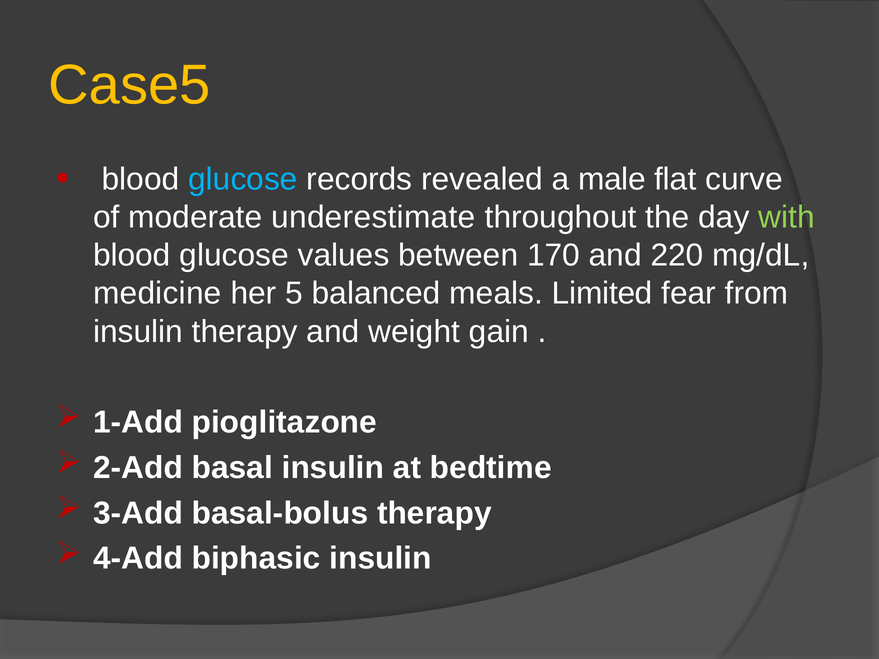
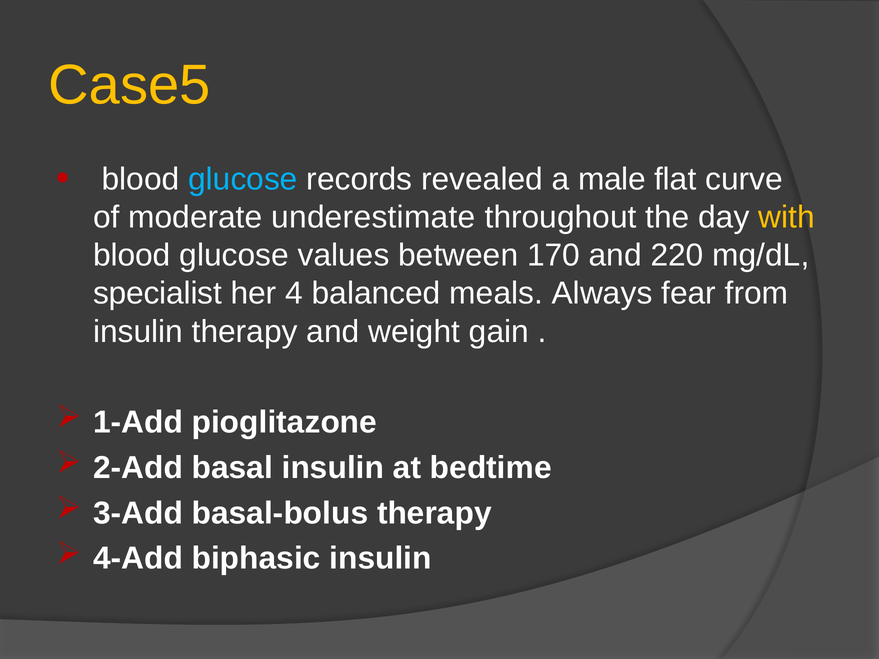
with colour: light green -> yellow
medicine: medicine -> specialist
5: 5 -> 4
Limited: Limited -> Always
